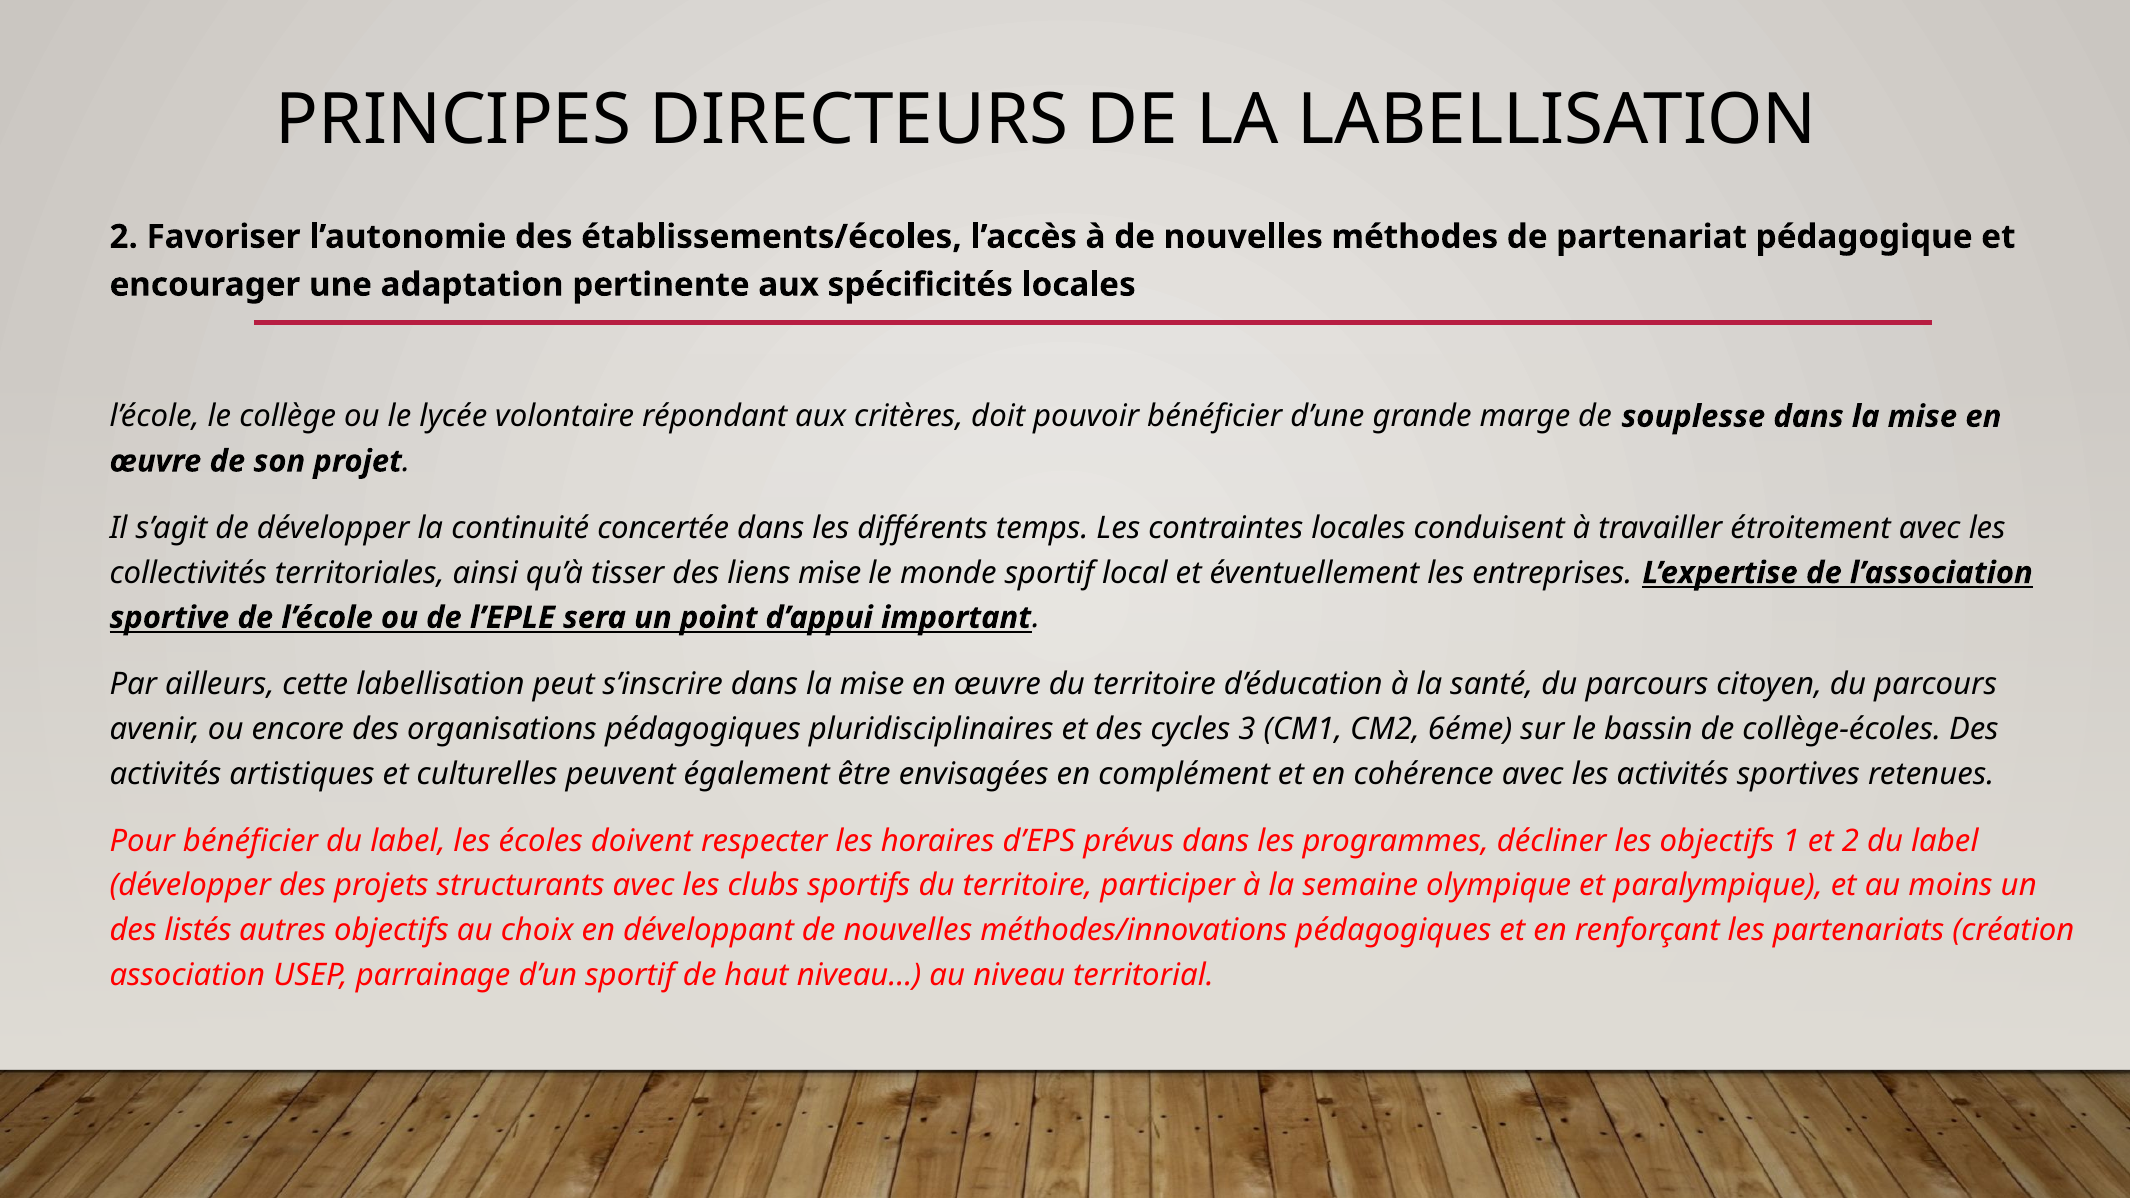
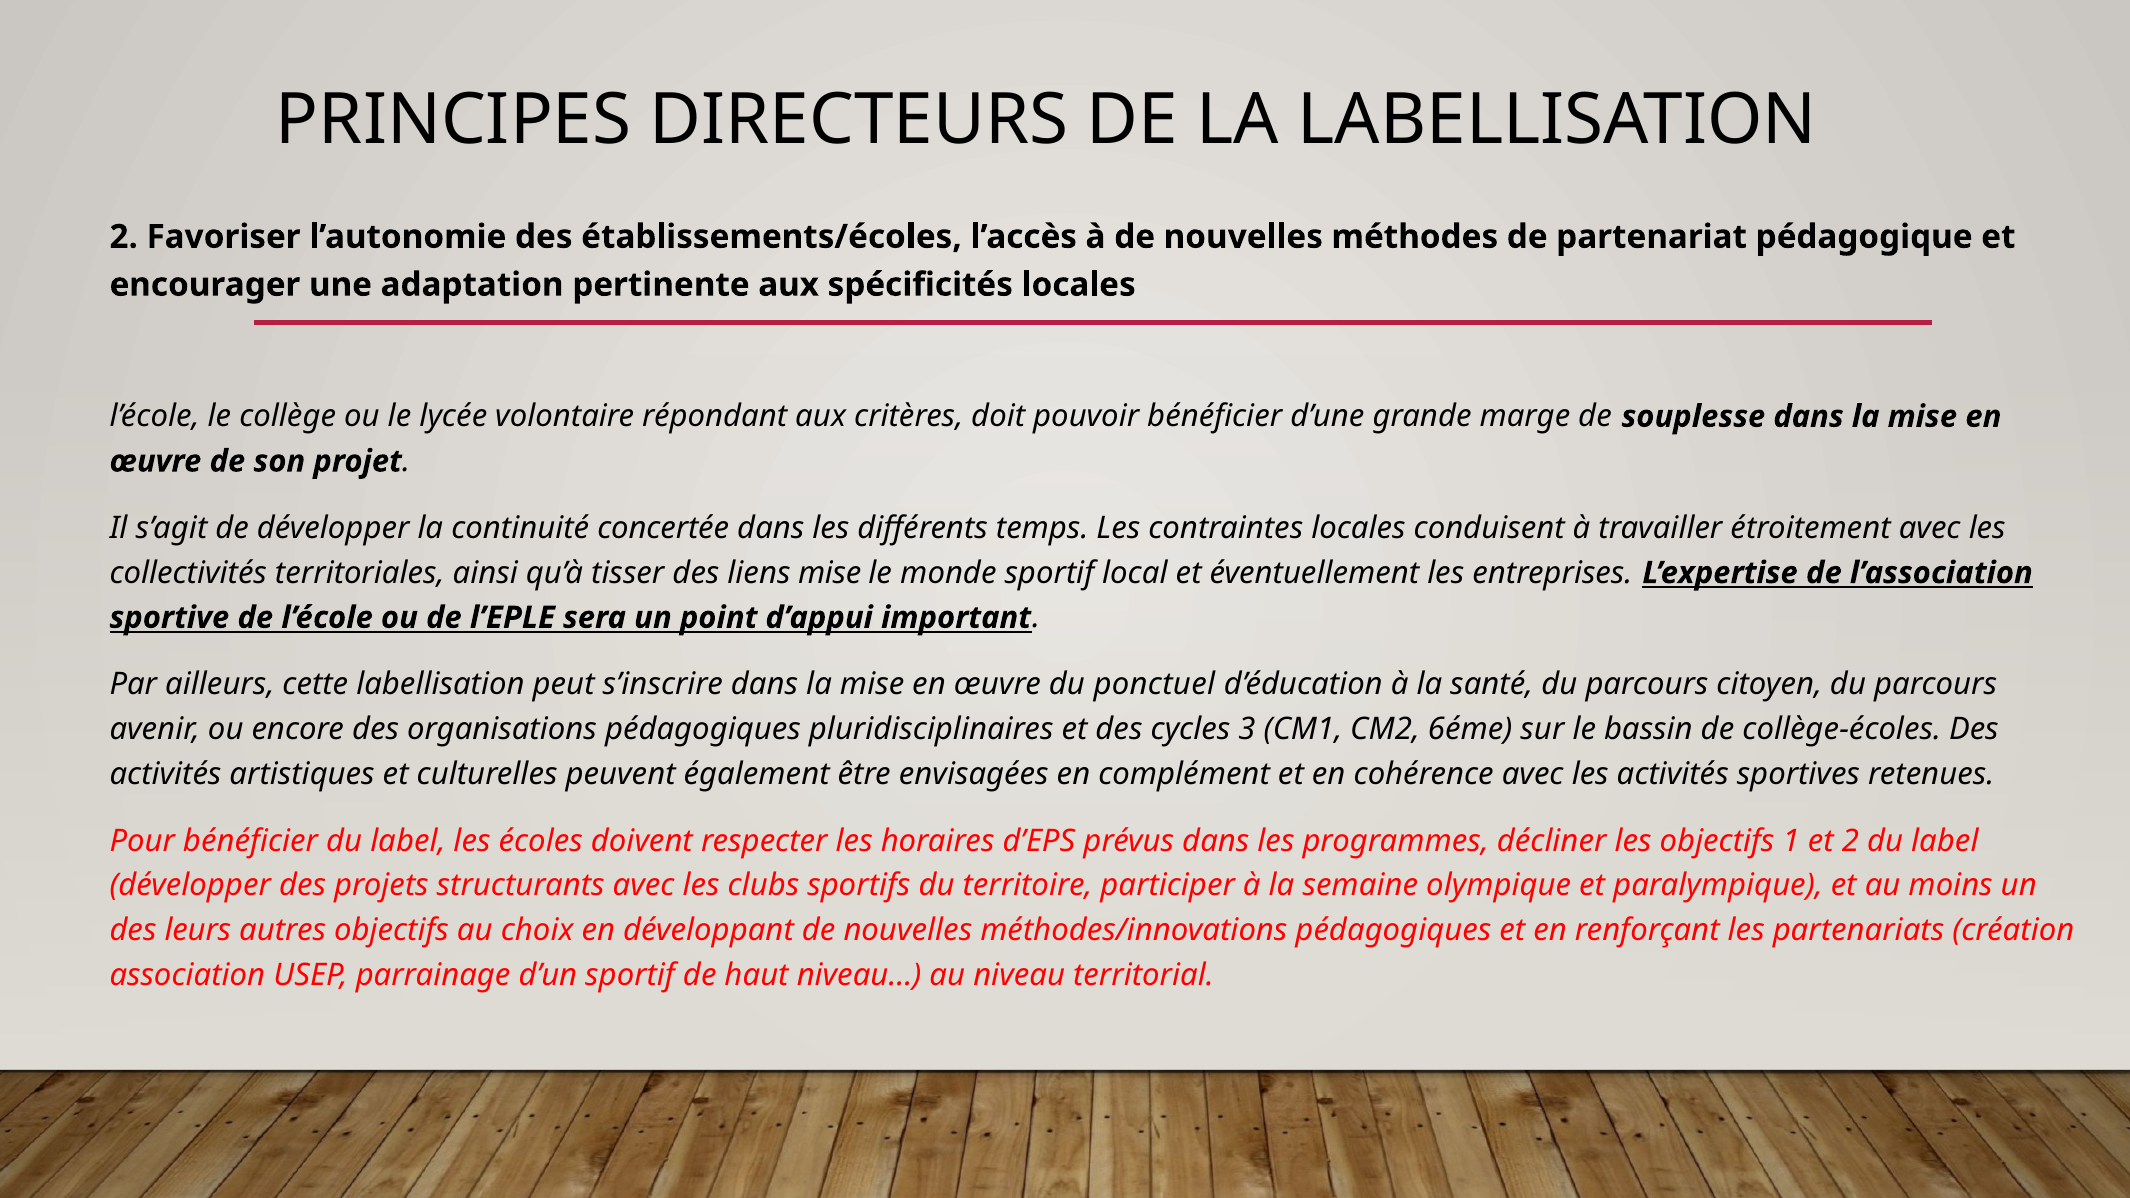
œuvre du territoire: territoire -> ponctuel
listés: listés -> leurs
